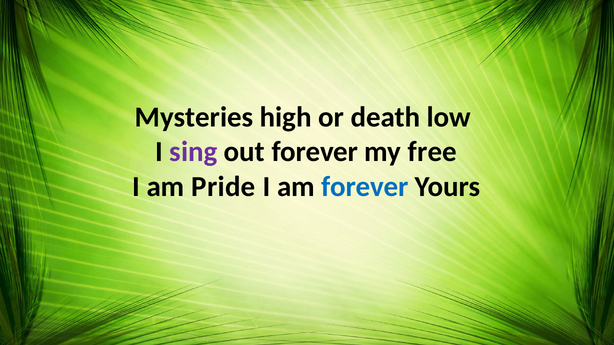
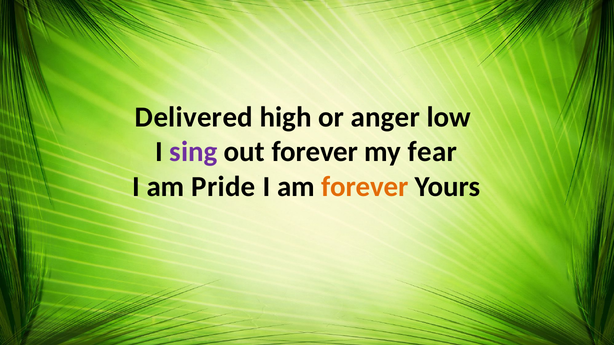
Mysteries: Mysteries -> Delivered
death: death -> anger
free: free -> fear
forever at (365, 187) colour: blue -> orange
